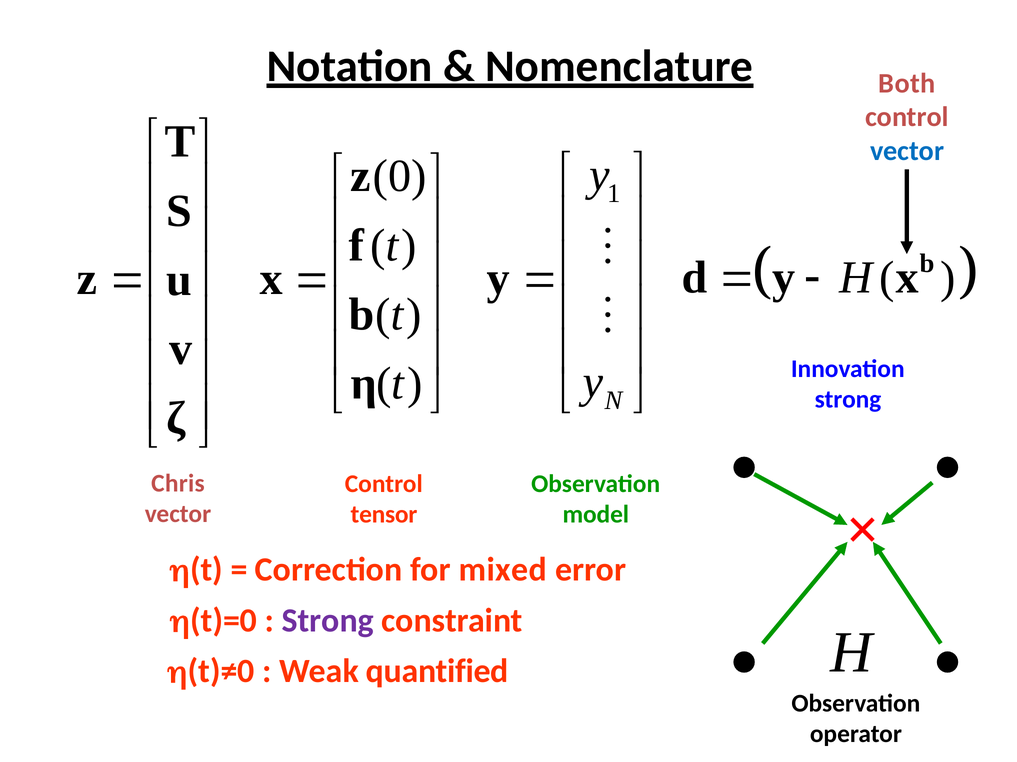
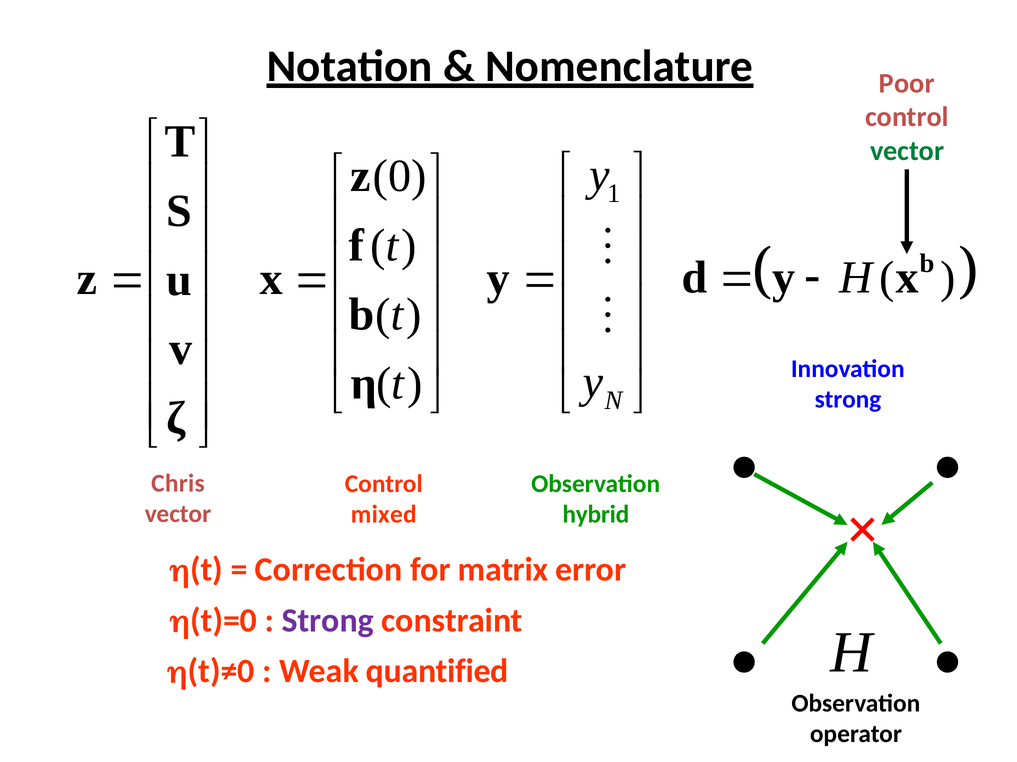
Both: Both -> Poor
vector at (907, 151) colour: blue -> green
tensor: tensor -> mixed
model: model -> hybrid
mixed: mixed -> matrix
